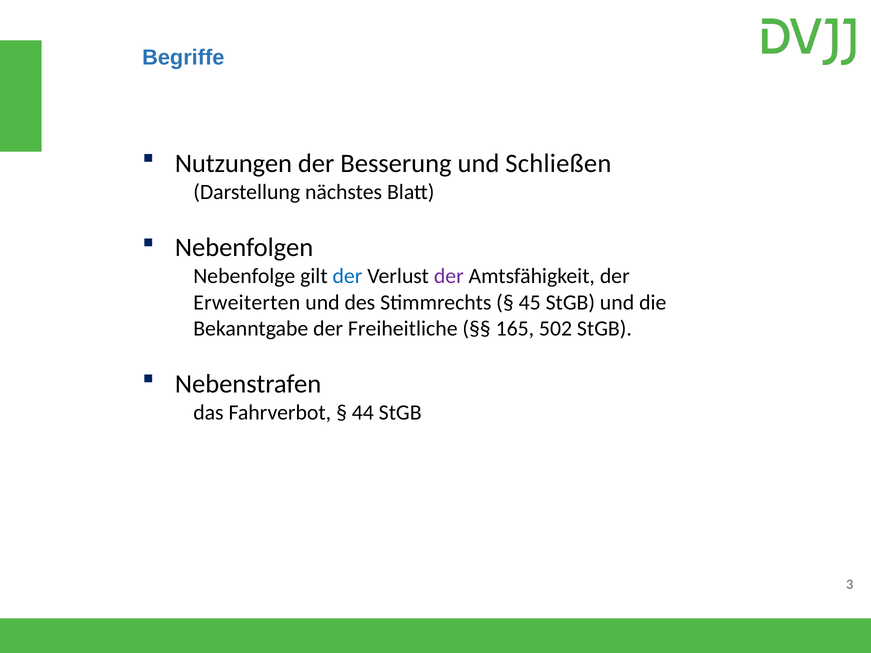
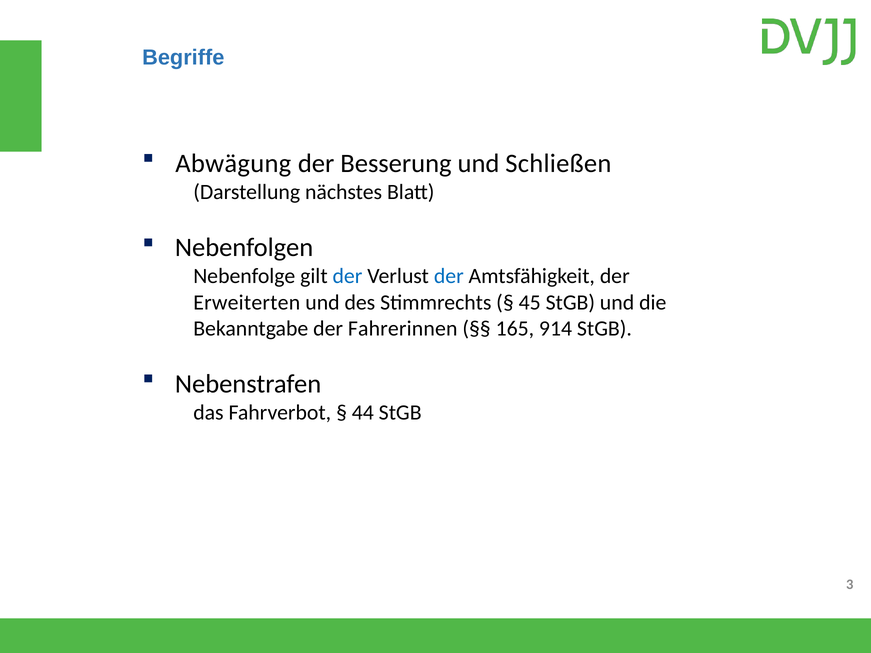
Nutzungen: Nutzungen -> Abwägung
der at (449, 276) colour: purple -> blue
Freiheitliche: Freiheitliche -> Fahrerinnen
502: 502 -> 914
